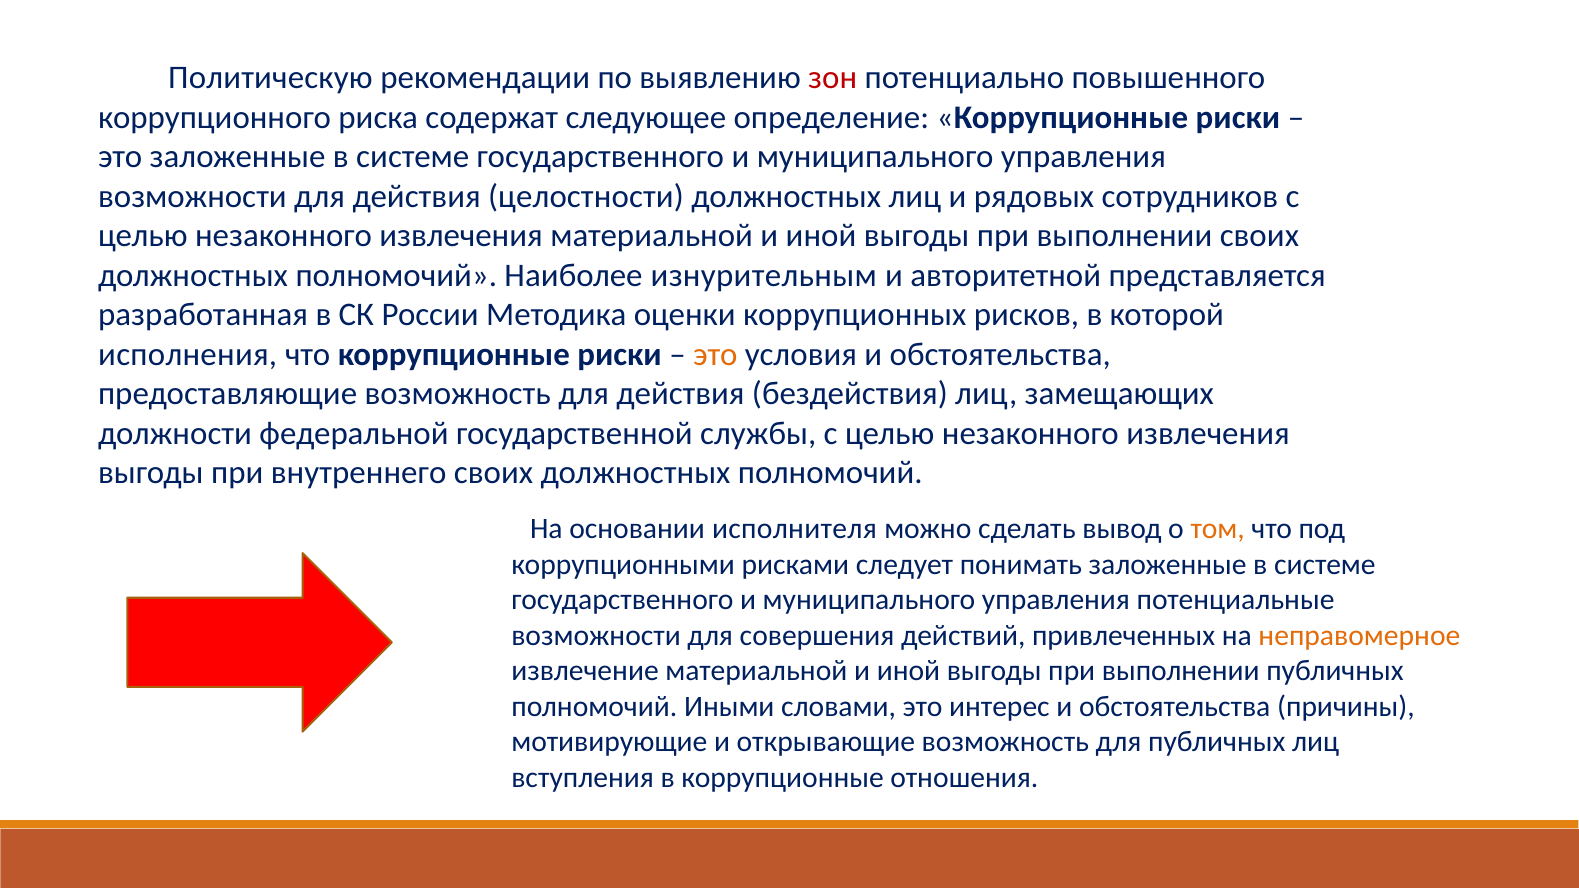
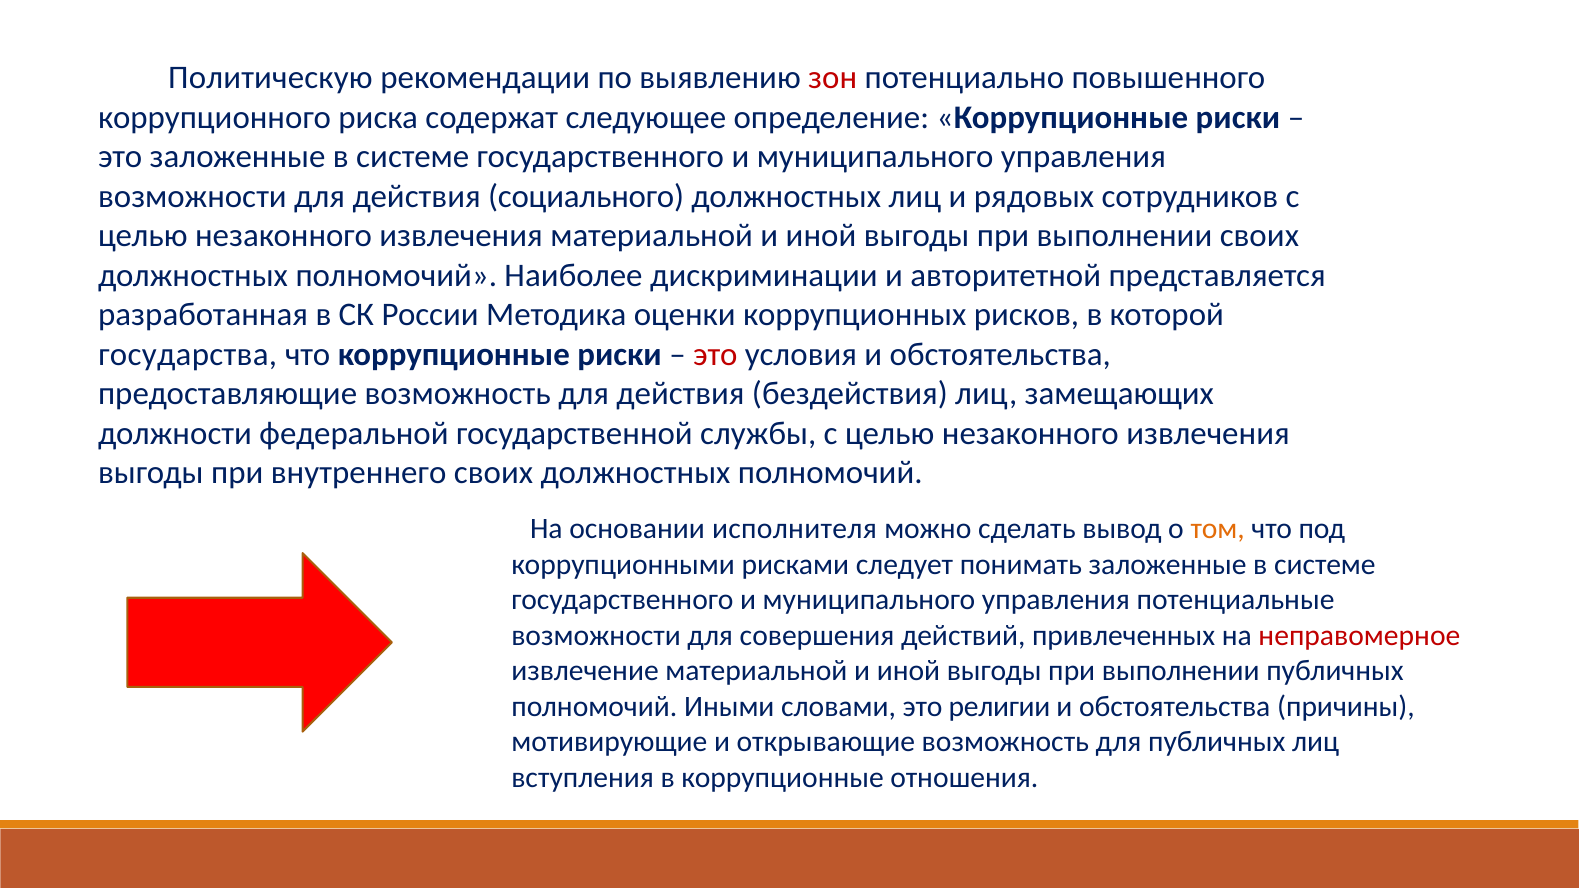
целостности: целостности -> социального
изнурительным: изнурительным -> дискриминации
исполнения: исполнения -> государства
это at (715, 355) colour: orange -> red
неправомерное colour: orange -> red
интерес: интерес -> религии
